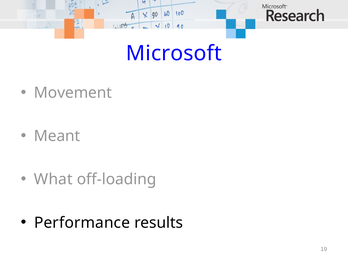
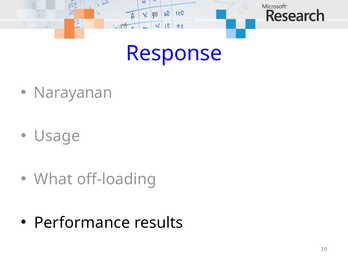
Microsoft: Microsoft -> Response
Movement: Movement -> Narayanan
Meant: Meant -> Usage
